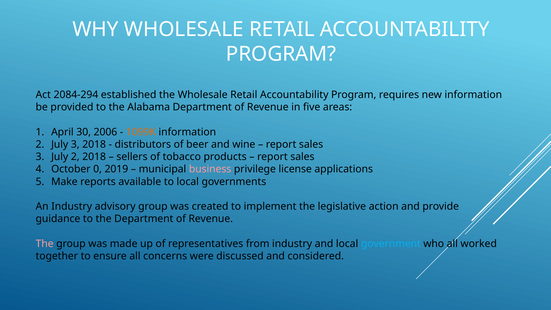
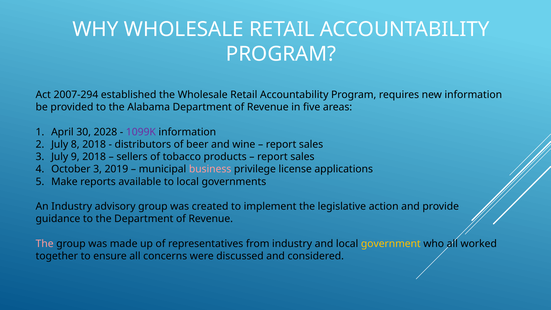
2084-294: 2084-294 -> 2007-294
2006: 2006 -> 2028
1099K colour: orange -> purple
July 3: 3 -> 8
July 2: 2 -> 9
October 0: 0 -> 3
government colour: light blue -> yellow
